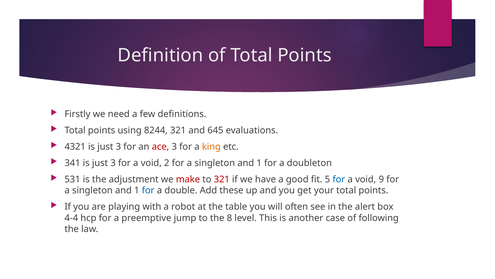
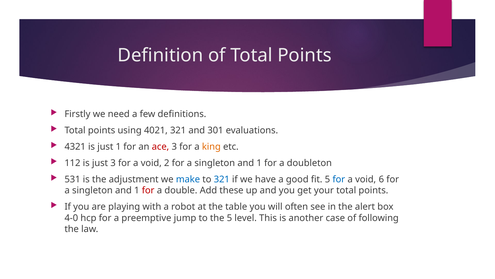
8244: 8244 -> 4021
645: 645 -> 301
4321 is just 3: 3 -> 1
341: 341 -> 112
make colour: red -> blue
321 at (222, 179) colour: red -> blue
9: 9 -> 6
for at (148, 190) colour: blue -> red
4-4: 4-4 -> 4-0
the 8: 8 -> 5
